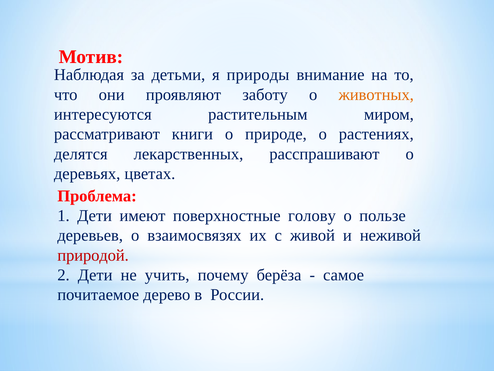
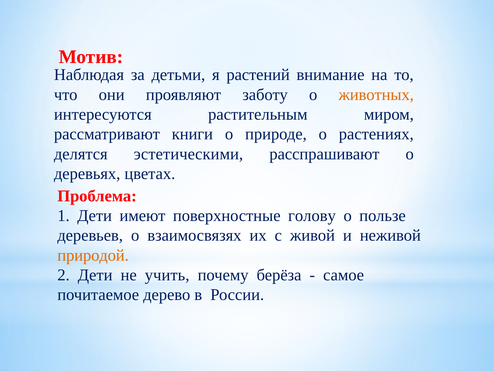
природы: природы -> растений
лекарственных: лекарственных -> эстетическими
природой colour: red -> orange
